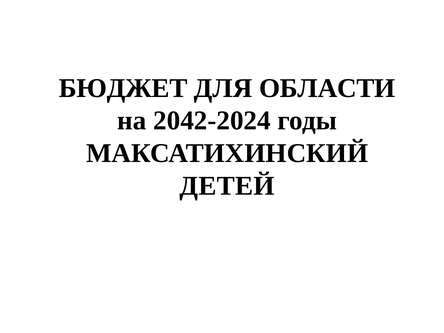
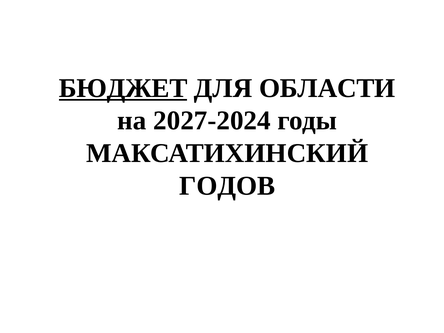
БЮДЖЕТ underline: none -> present
2042-2024: 2042-2024 -> 2027-2024
ДЕТЕЙ: ДЕТЕЙ -> ГОДОВ
